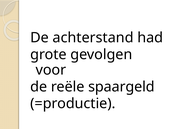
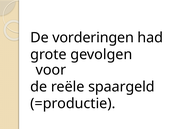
achterstand: achterstand -> vorderingen
